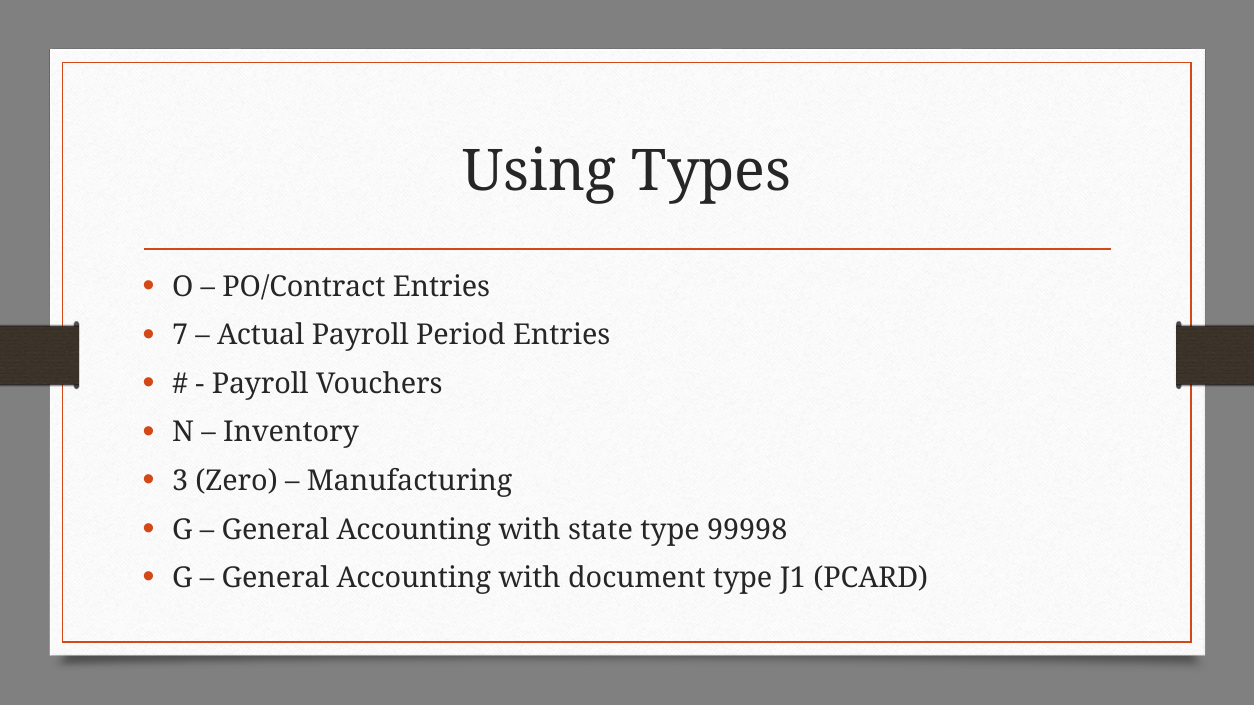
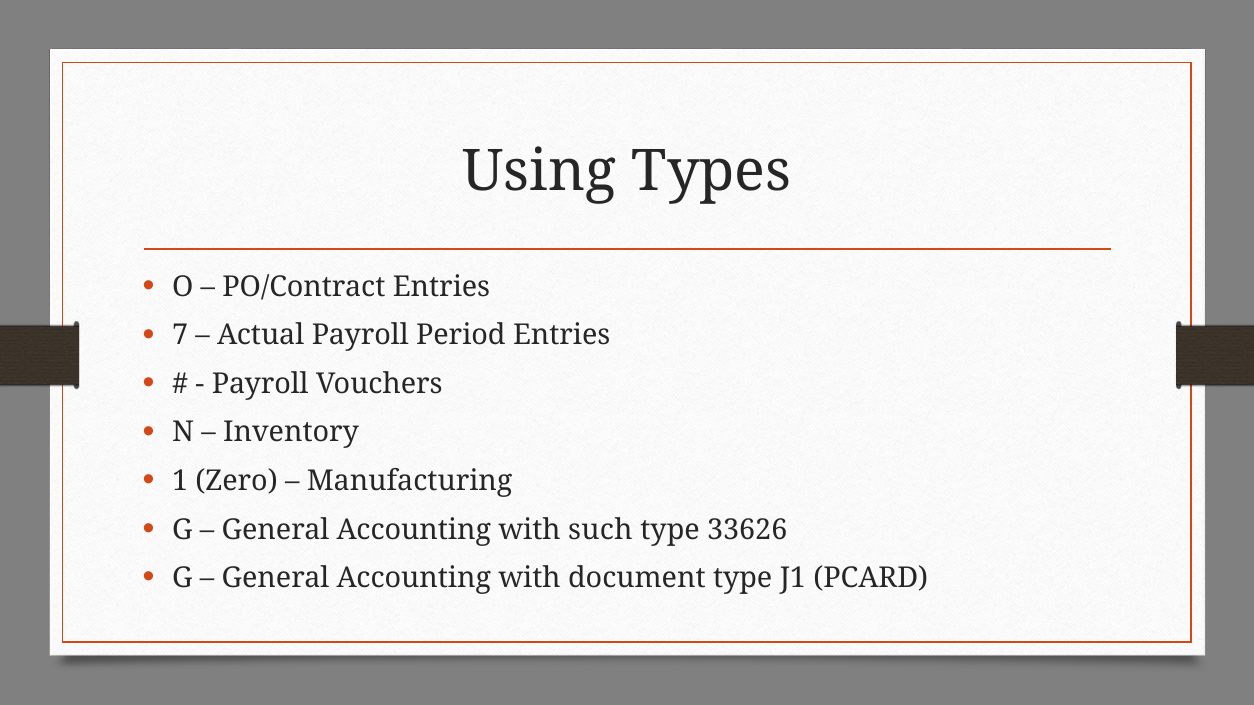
3: 3 -> 1
state: state -> such
99998: 99998 -> 33626
